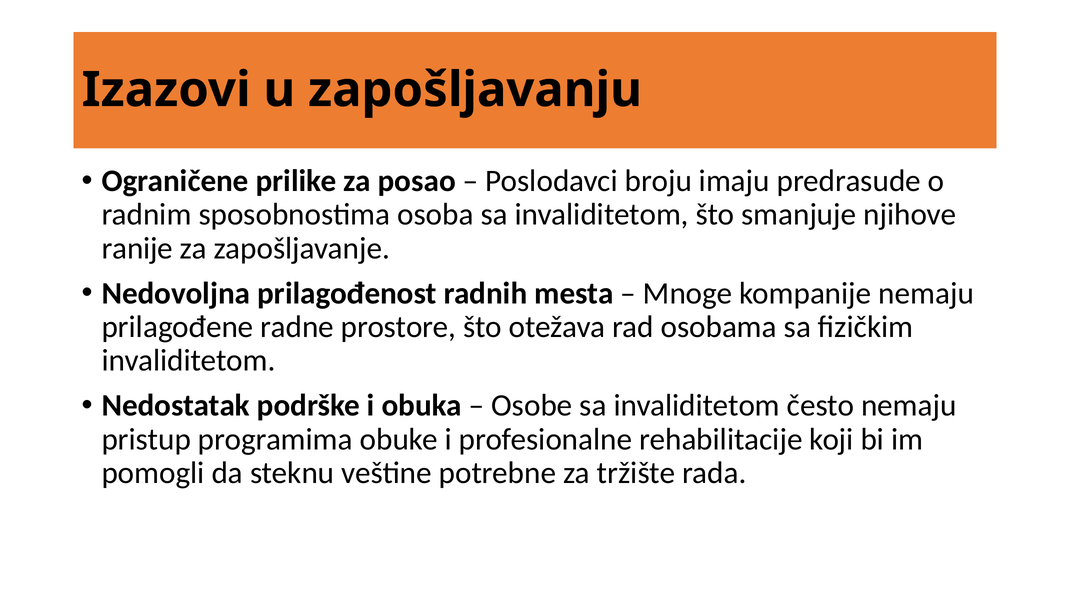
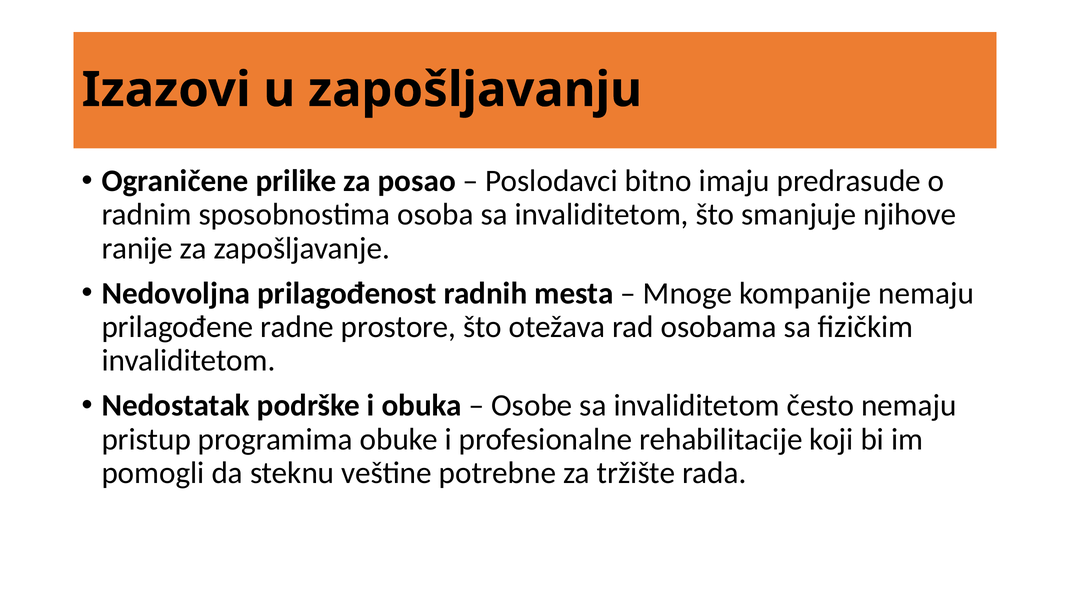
broju: broju -> bitno
